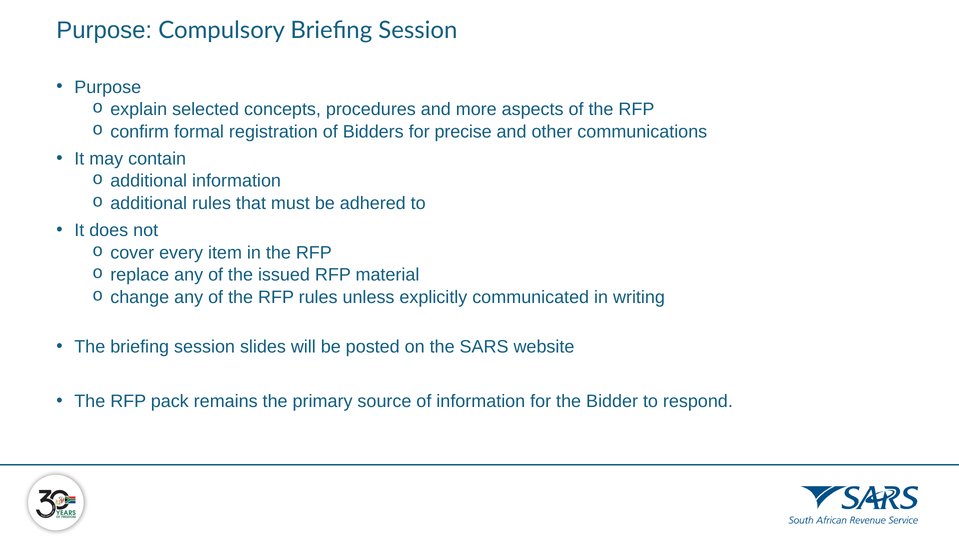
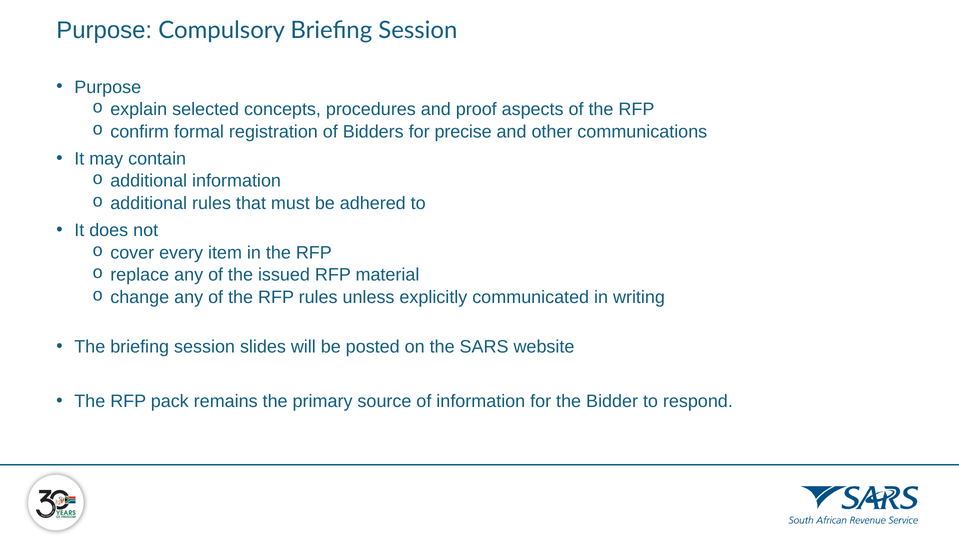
more: more -> proof
